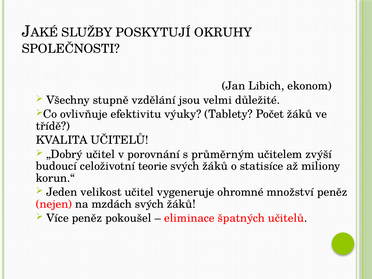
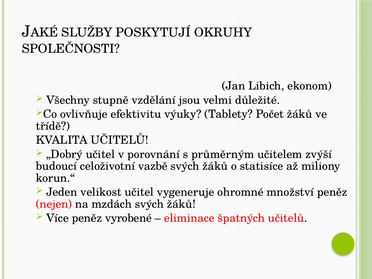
teorie: teorie -> vazbě
pokoušel: pokoušel -> vyrobené
